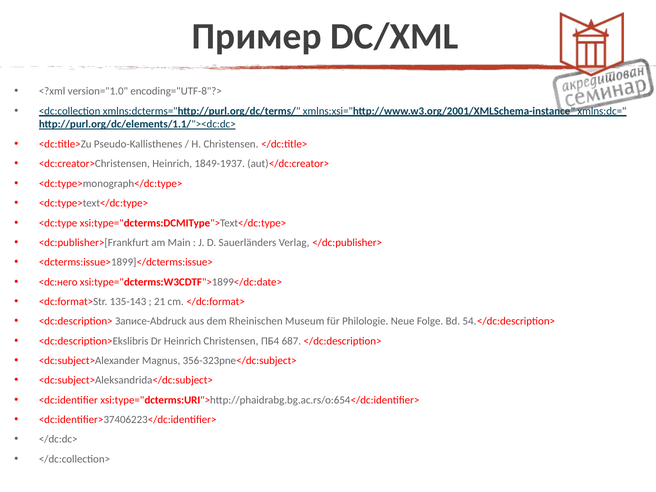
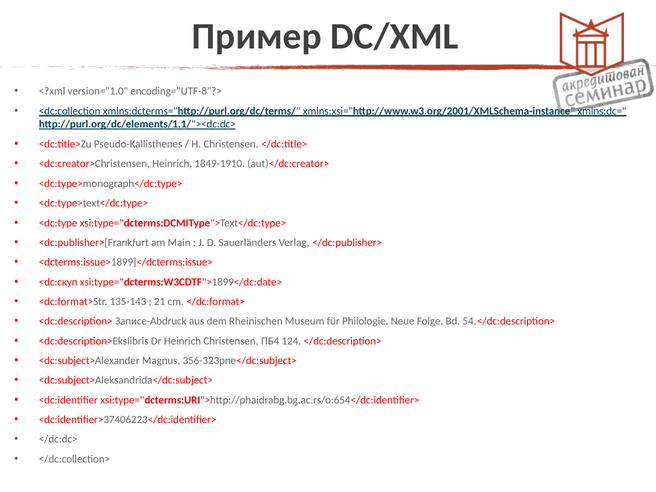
1849-1937: 1849-1937 -> 1849-1910
<dc:него: <dc:него -> <dc:скуп
687: 687 -> 124
